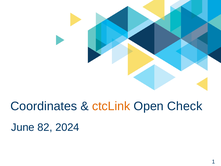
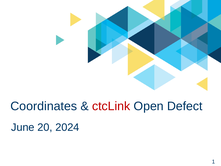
ctcLink colour: orange -> red
Check: Check -> Defect
82: 82 -> 20
